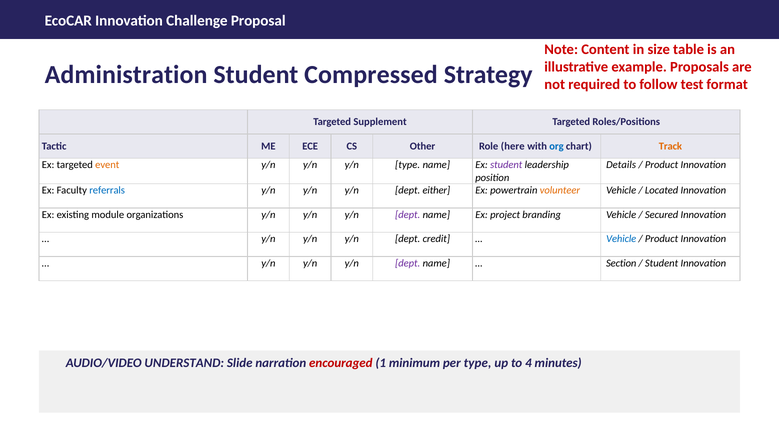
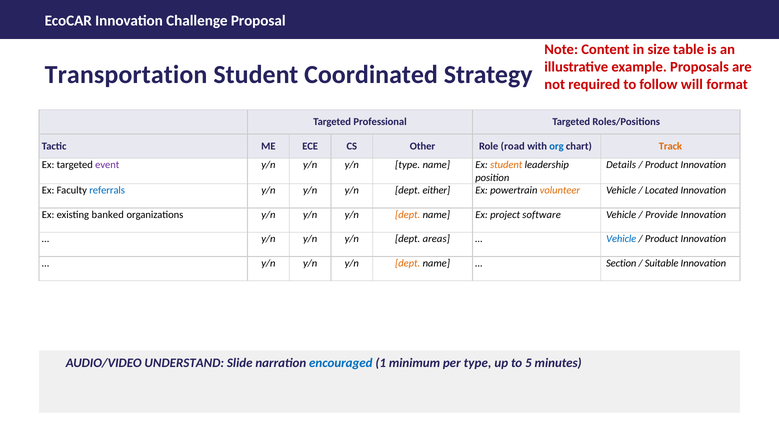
Administration: Administration -> Transportation
Compressed: Compressed -> Coordinated
test: test -> will
Supplement: Supplement -> Professional
here: here -> road
event colour: orange -> purple
student at (506, 165) colour: purple -> orange
module: module -> banked
dept at (408, 215) colour: purple -> orange
branding: branding -> software
Secured: Secured -> Provide
credit: credit -> areas
dept at (408, 263) colour: purple -> orange
Student at (662, 263): Student -> Suitable
encouraged colour: red -> blue
4: 4 -> 5
